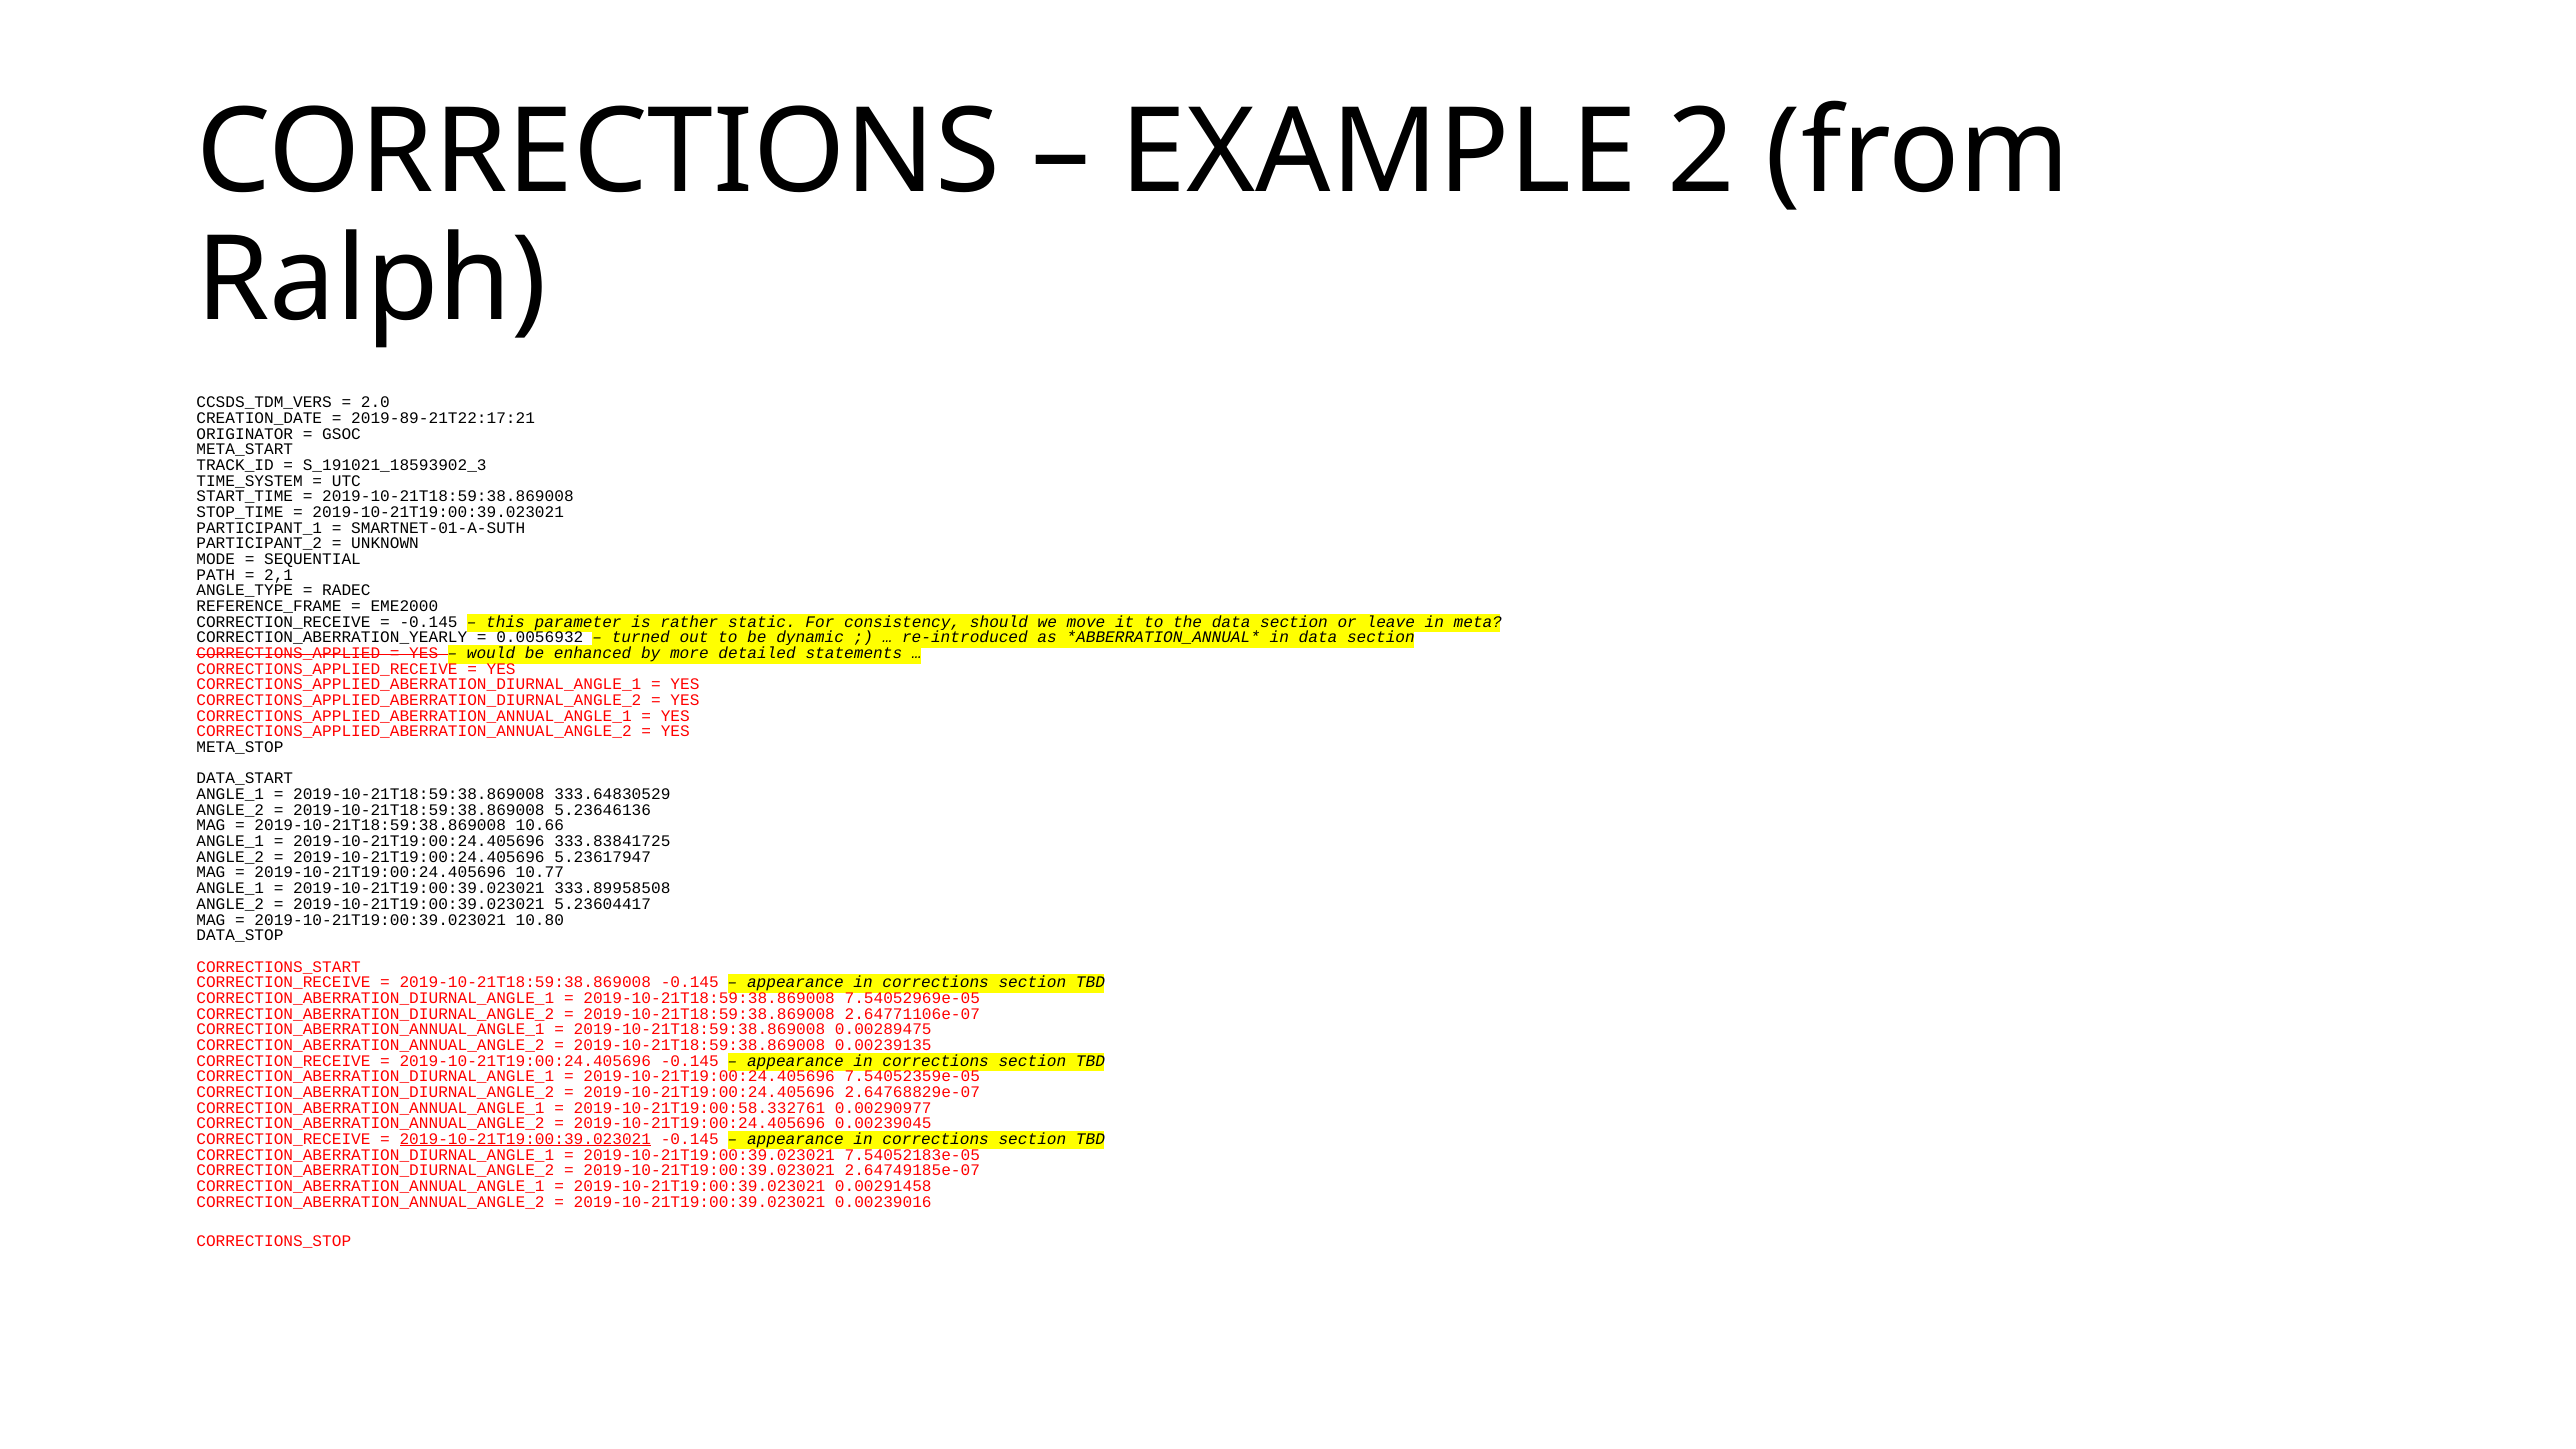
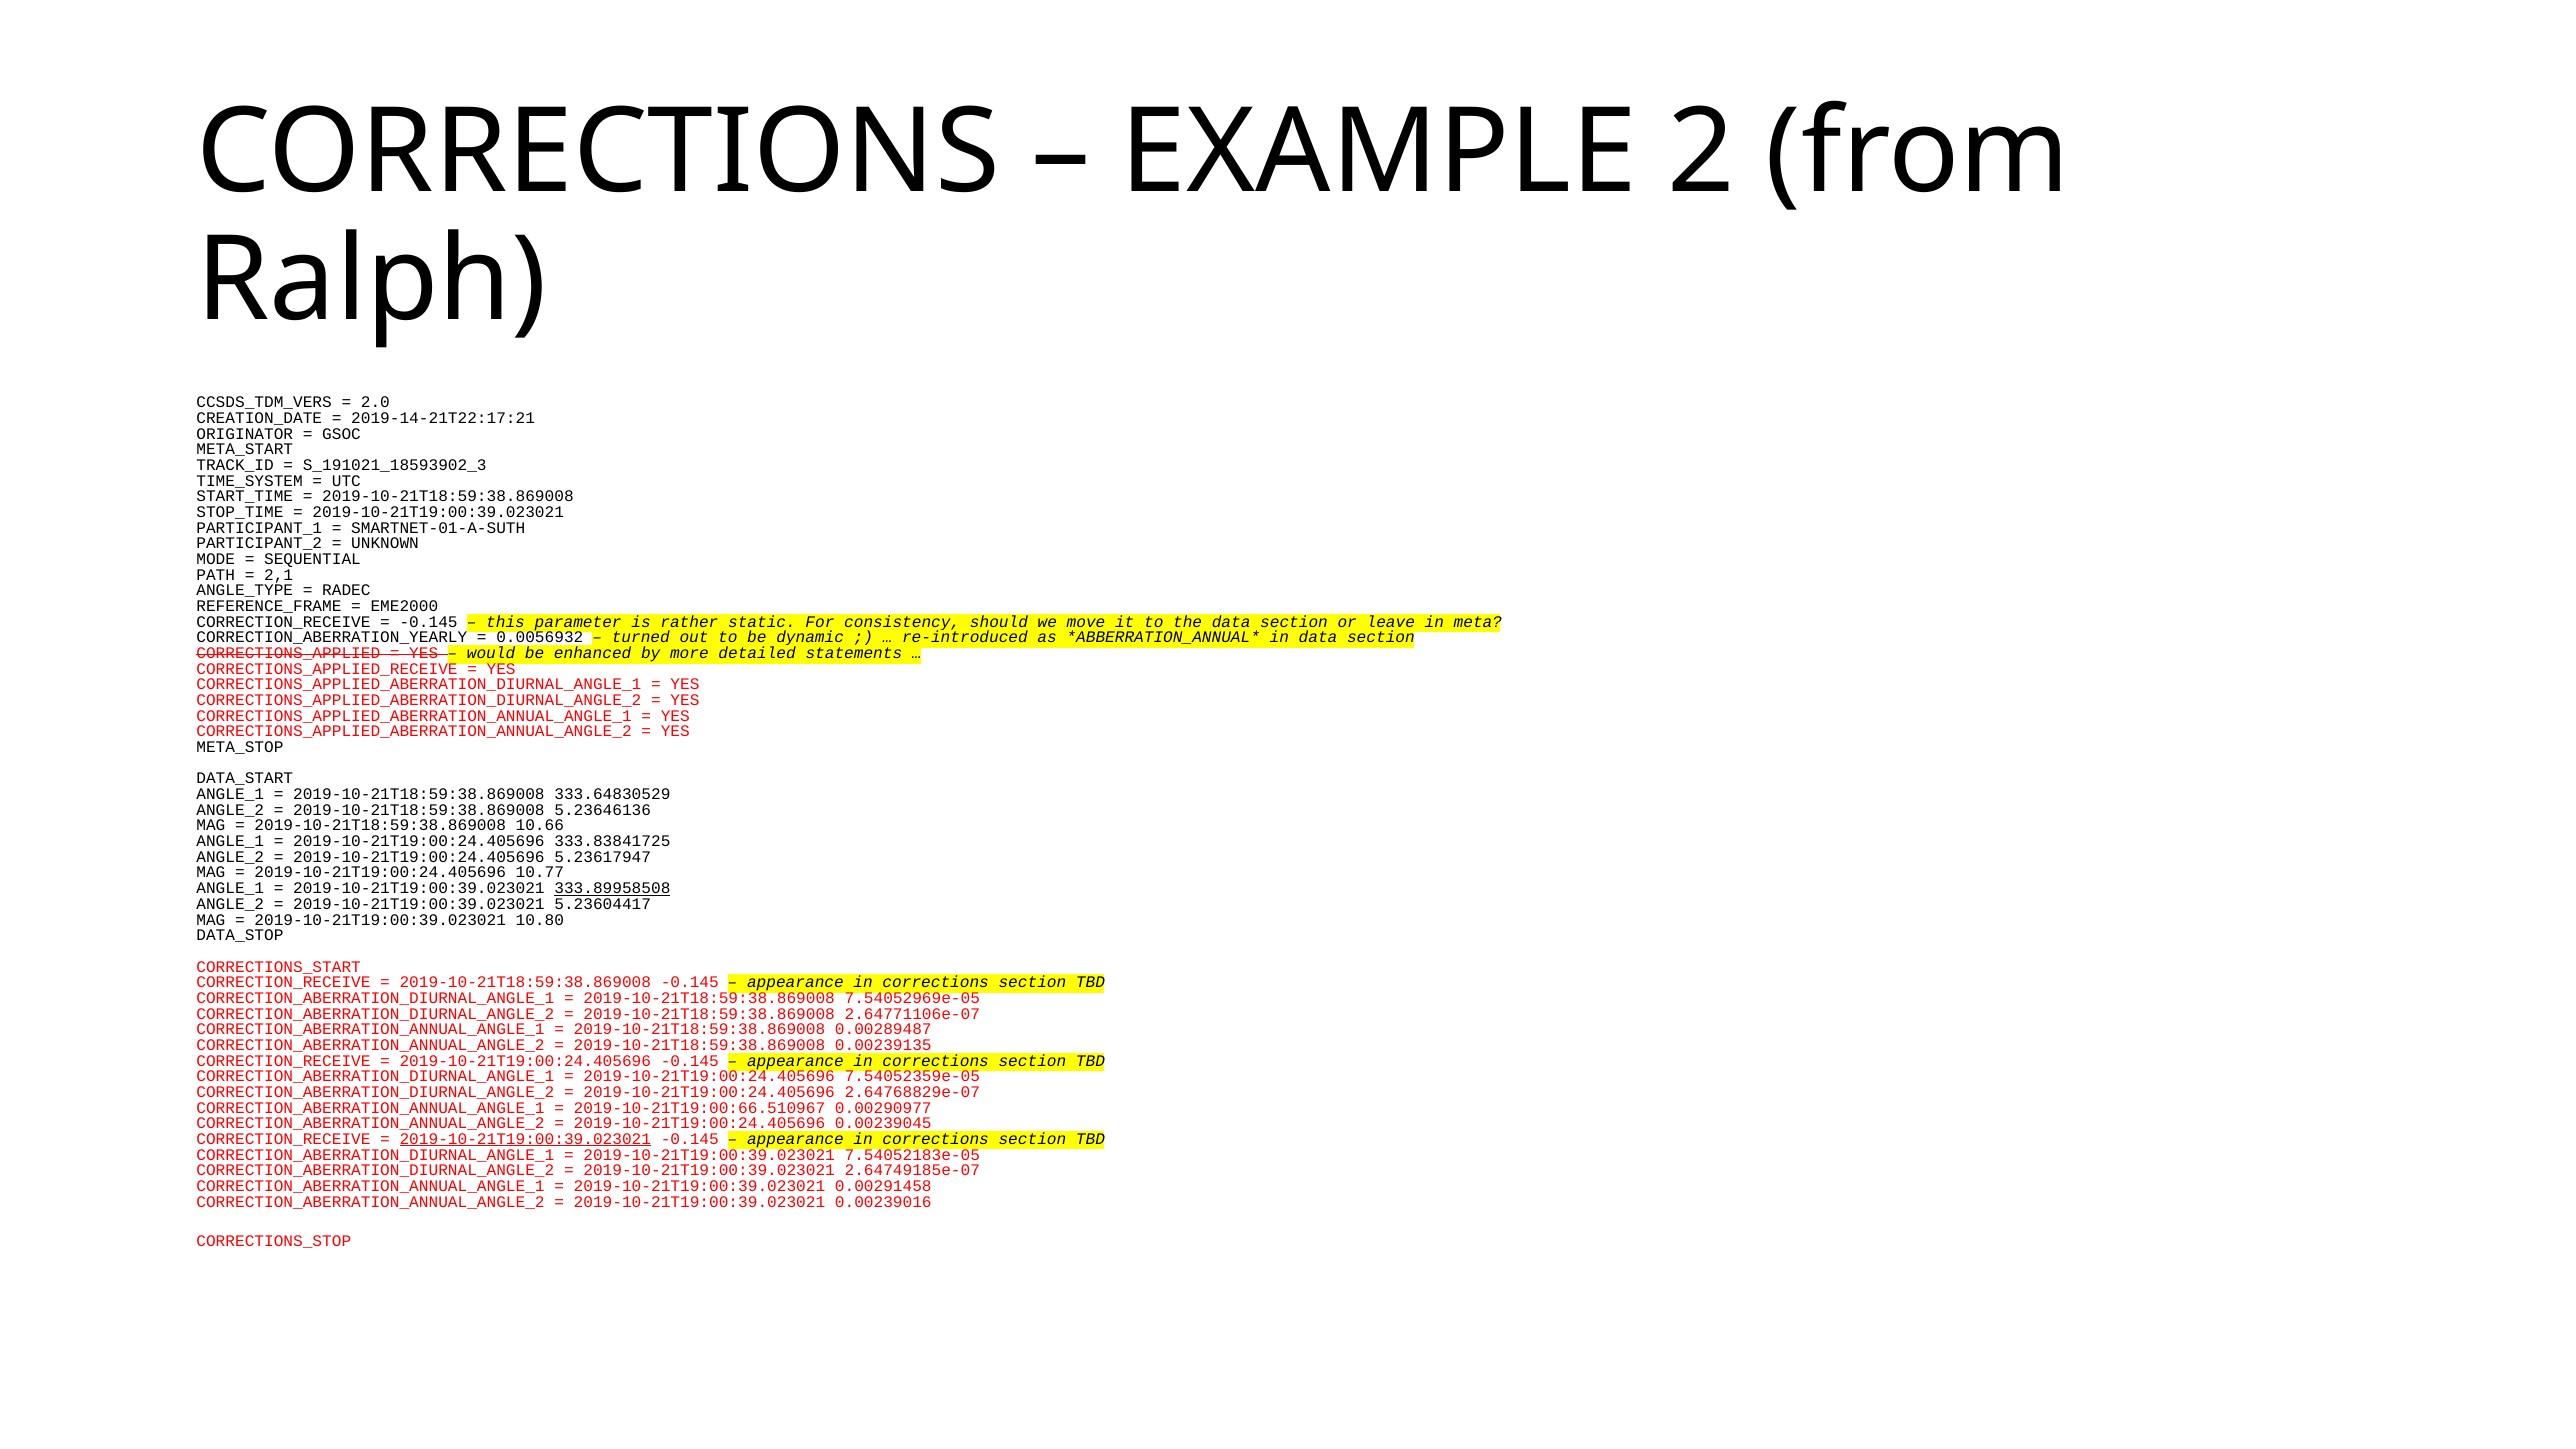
2019-89-21T22:17:21: 2019-89-21T22:17:21 -> 2019-14-21T22:17:21
333.89958508 underline: none -> present
0.00289475: 0.00289475 -> 0.00289487
2019-10-21T19:00:58.332761: 2019-10-21T19:00:58.332761 -> 2019-10-21T19:00:66.510967
